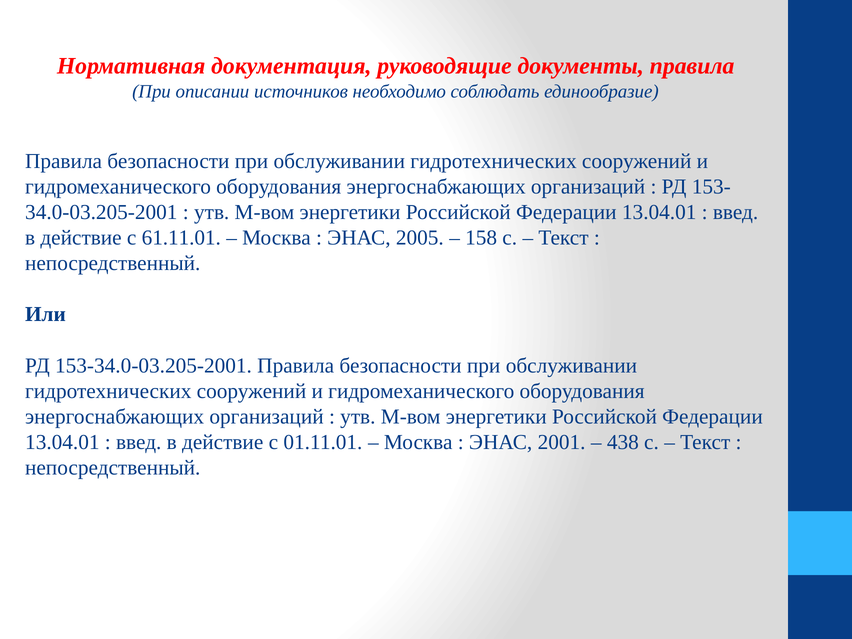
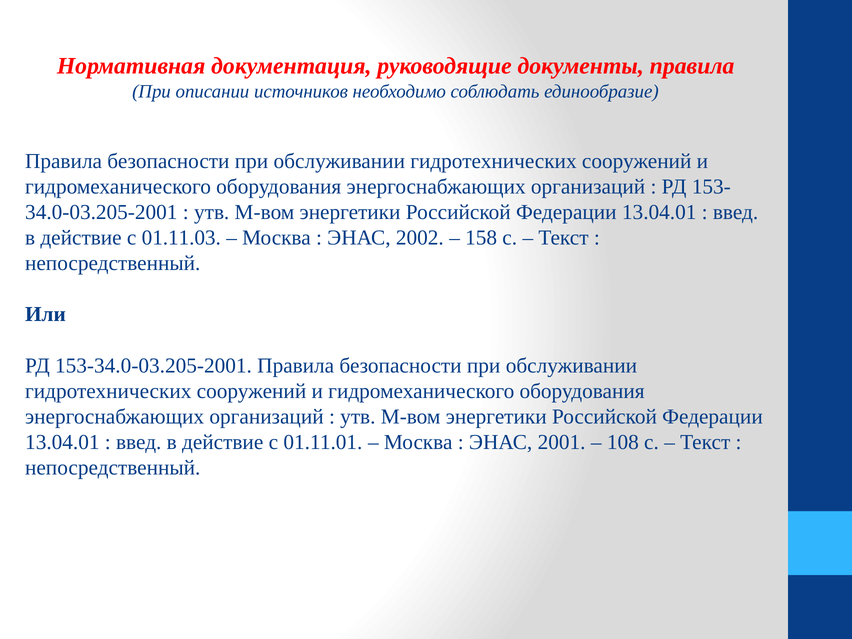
61.11.01: 61.11.01 -> 01.11.03
2005: 2005 -> 2002
438: 438 -> 108
